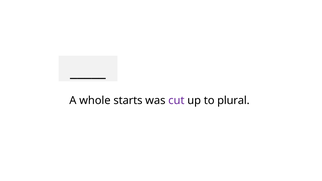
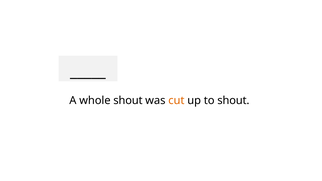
whole starts: starts -> shout
cut colour: purple -> orange
to plural: plural -> shout
